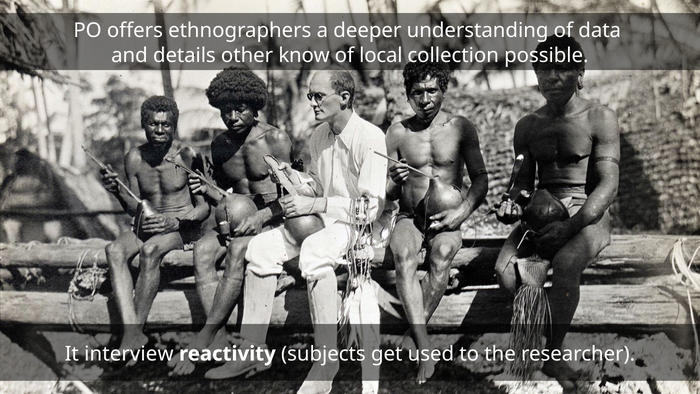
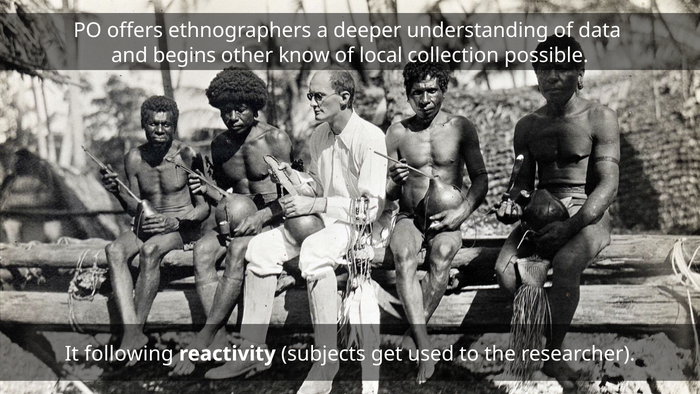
details: details -> begins
interview: interview -> following
